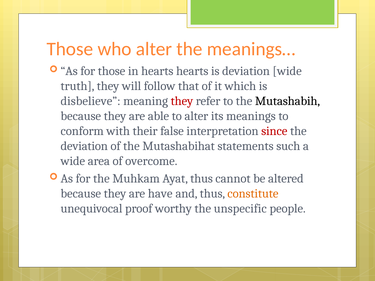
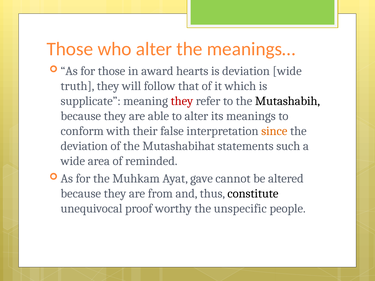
in hearts: hearts -> award
disbelieve: disbelieve -> supplicate
since colour: red -> orange
overcome: overcome -> reminded
Ayat thus: thus -> gave
have: have -> from
constitute colour: orange -> black
